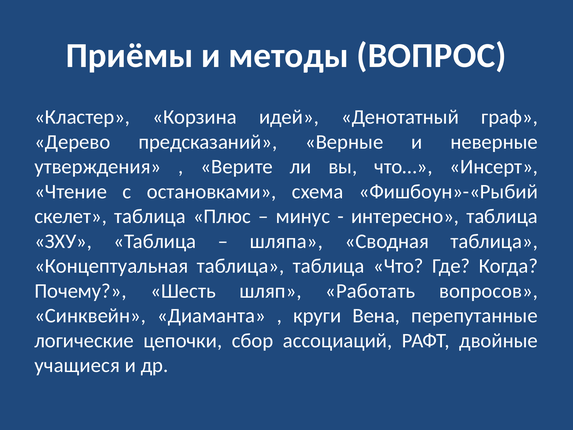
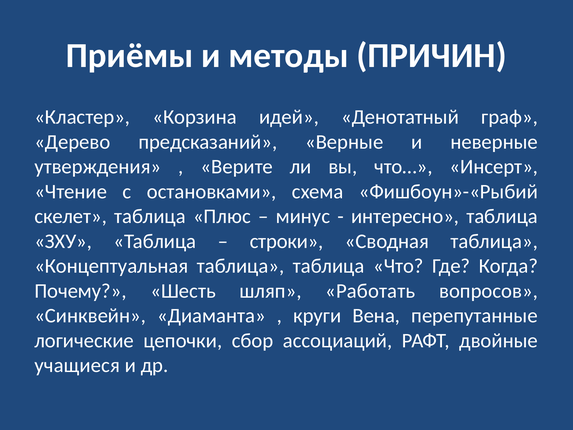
ВОПРОС: ВОПРОС -> ПРИЧИН
шляпа: шляпа -> строки
